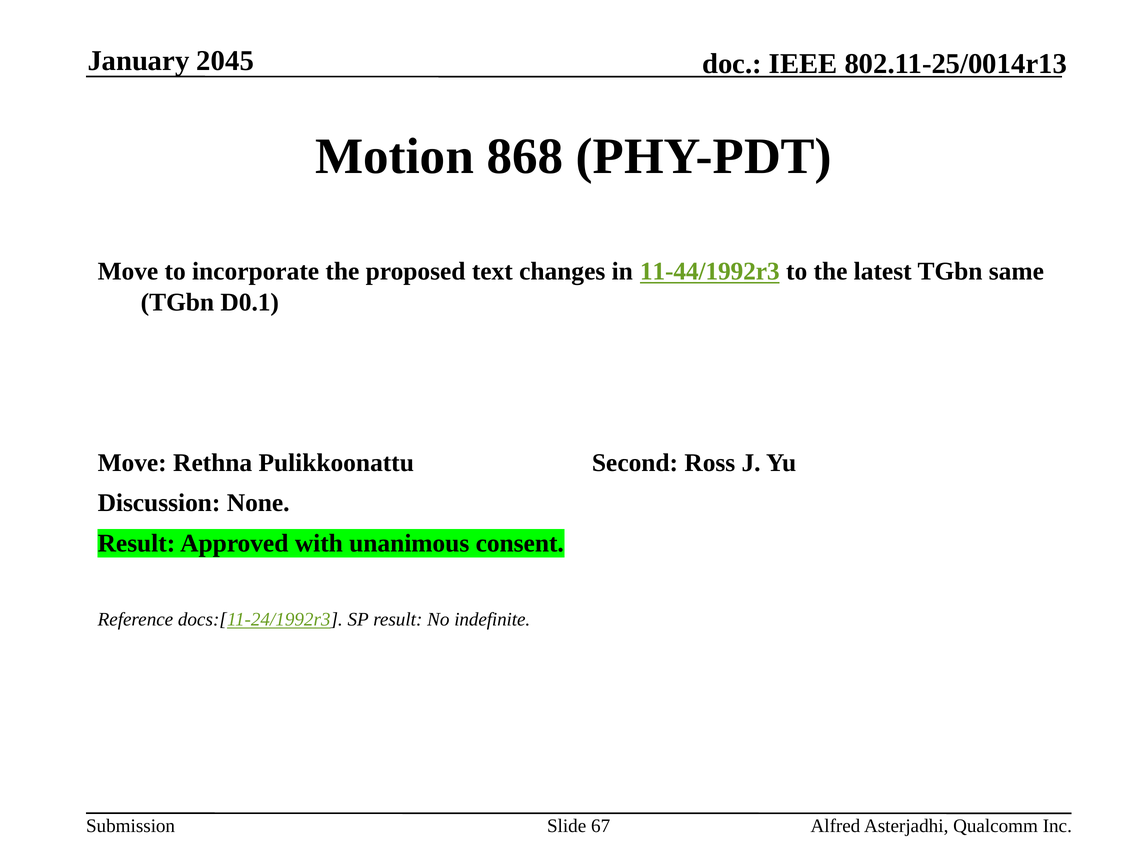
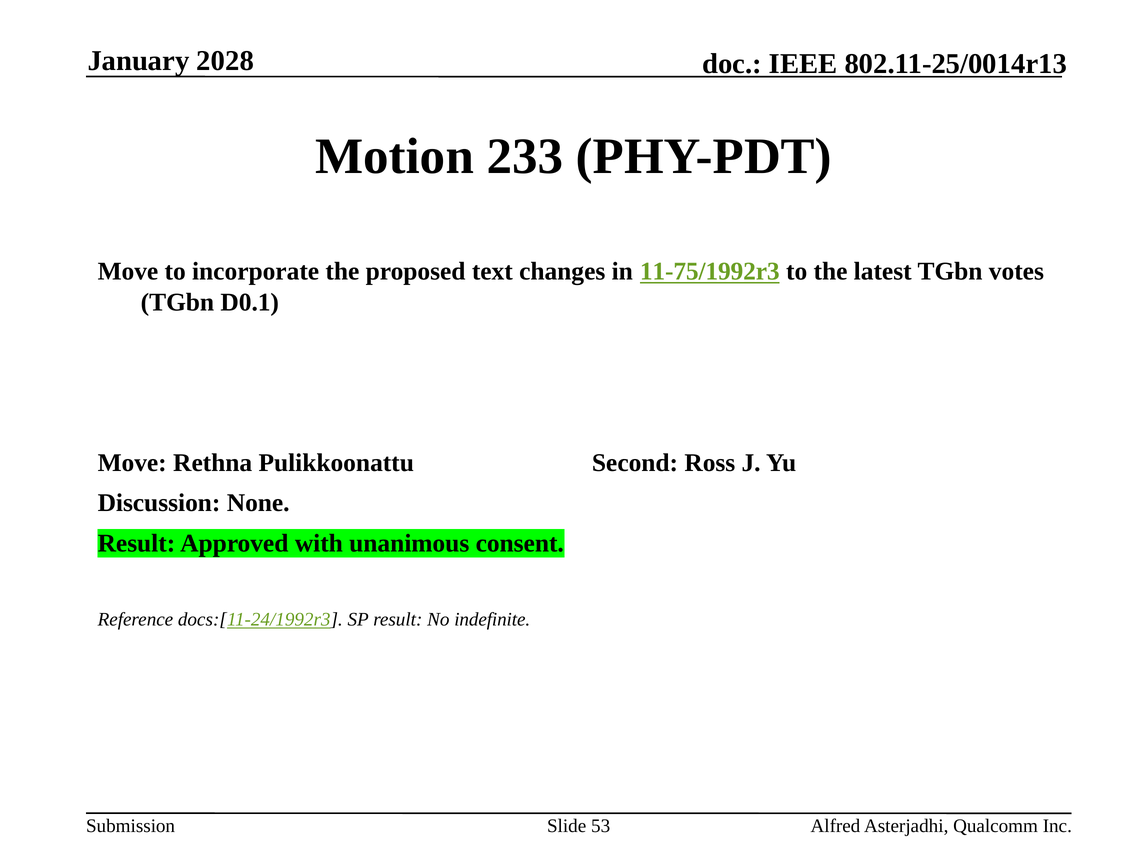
2045: 2045 -> 2028
868: 868 -> 233
11-44/1992r3: 11-44/1992r3 -> 11-75/1992r3
same: same -> votes
67: 67 -> 53
